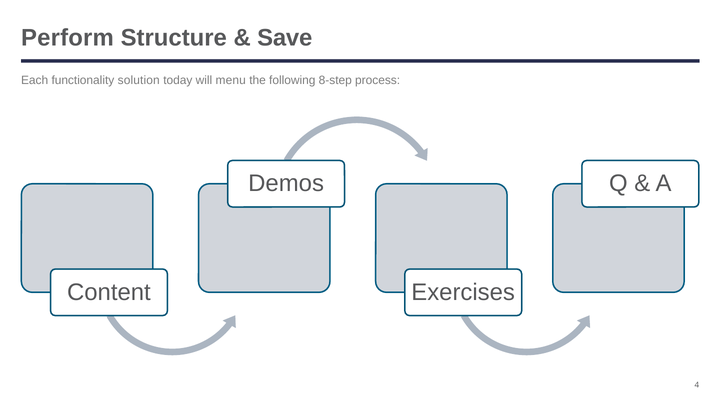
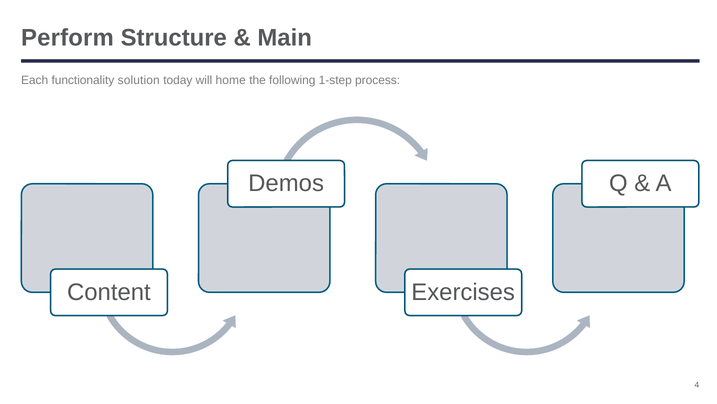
Save: Save -> Main
menu: menu -> home
8-step: 8-step -> 1-step
